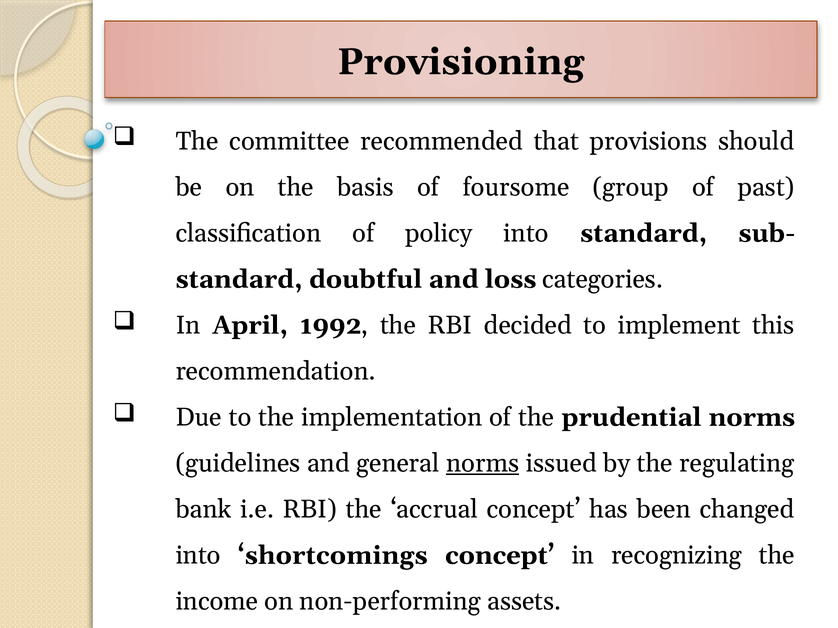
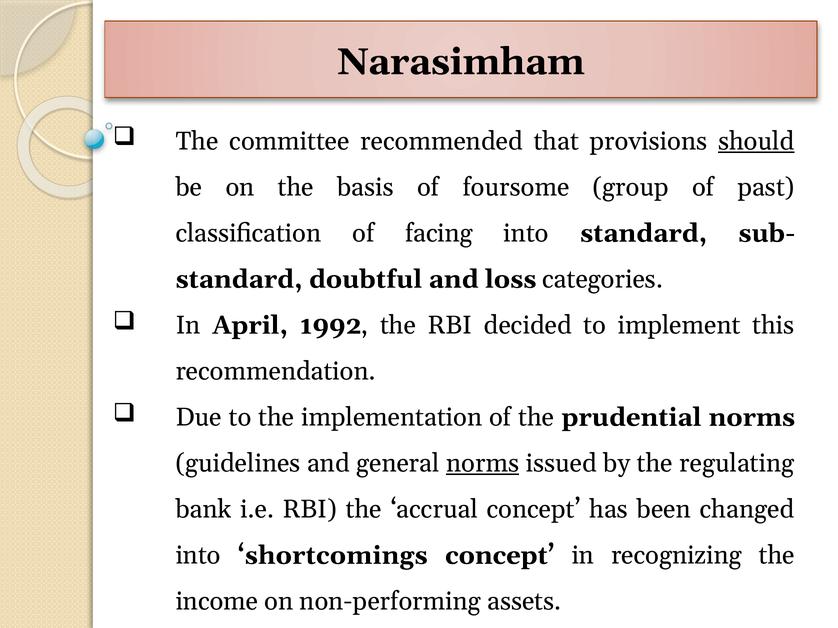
Provisioning: Provisioning -> Narasimham
should underline: none -> present
policy: policy -> facing
